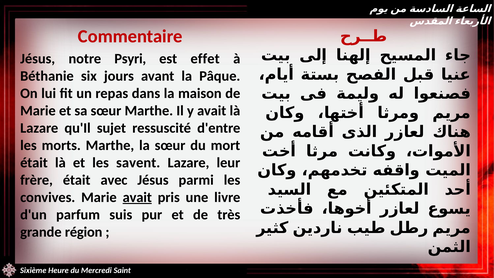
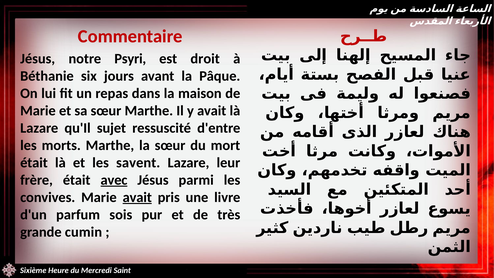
effet: effet -> droit
avec underline: none -> present
suis: suis -> sois
région: région -> cumin
